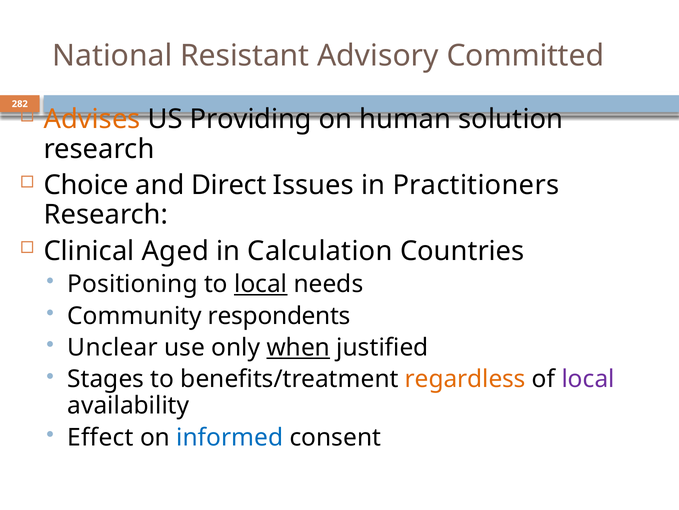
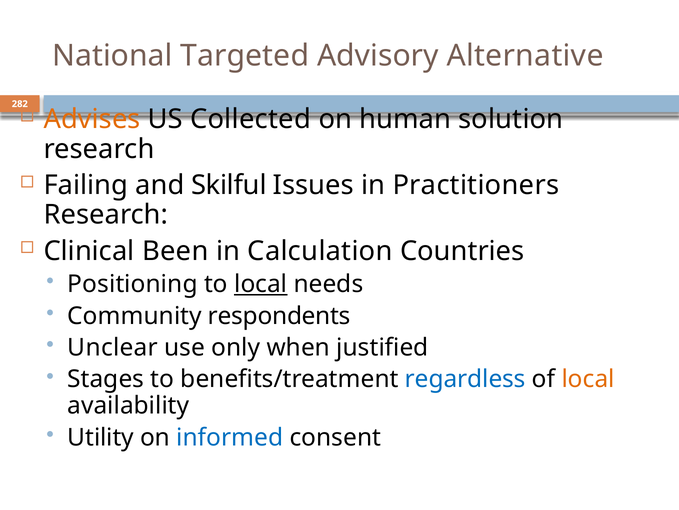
Resistant: Resistant -> Targeted
Committed: Committed -> Alternative
Providing: Providing -> Collected
Choice: Choice -> Failing
Direct: Direct -> Skilful
Aged: Aged -> Been
when underline: present -> none
regardless colour: orange -> blue
local at (588, 379) colour: purple -> orange
Effect: Effect -> Utility
